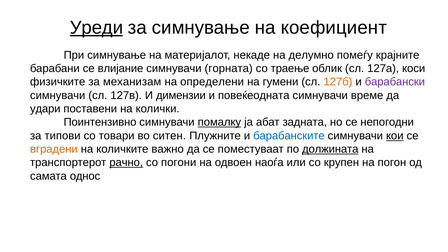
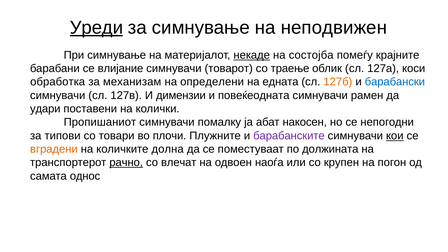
коефициент: коефициент -> неподвижен
некаде underline: none -> present
делумно: делумно -> состојба
горната: горната -> товарот
физичките: физичките -> обработка
гумени: гумени -> едната
барабански colour: purple -> blue
време: време -> рамен
Поинтензивно: Поинтензивно -> Пропишаниот
помалку underline: present -> none
задната: задната -> накосен
ситен: ситен -> плочи
барабанските colour: blue -> purple
важно: важно -> долна
должината underline: present -> none
погони: погони -> влечат
